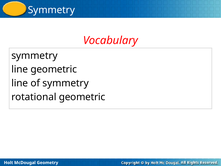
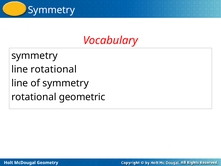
line geometric: geometric -> rotational
